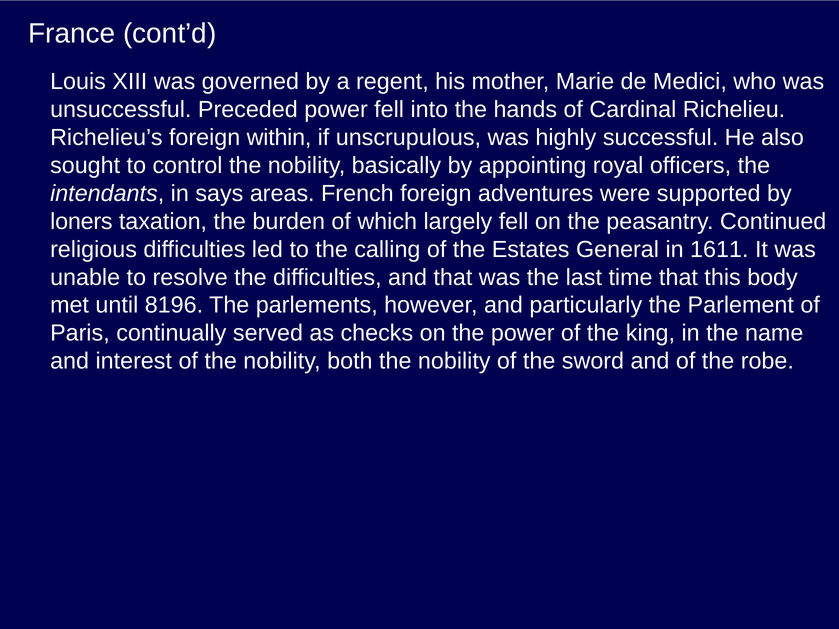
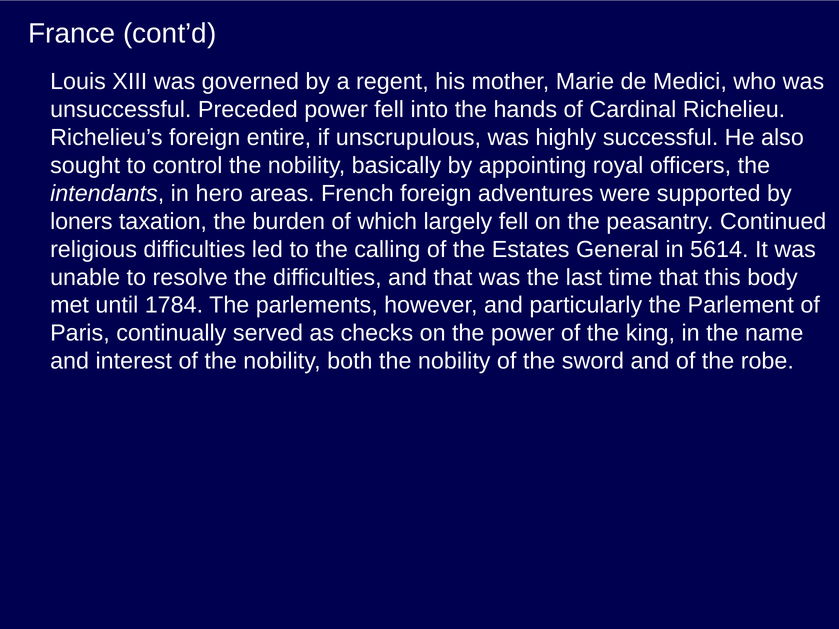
within: within -> entire
says: says -> hero
1611: 1611 -> 5614
8196: 8196 -> 1784
